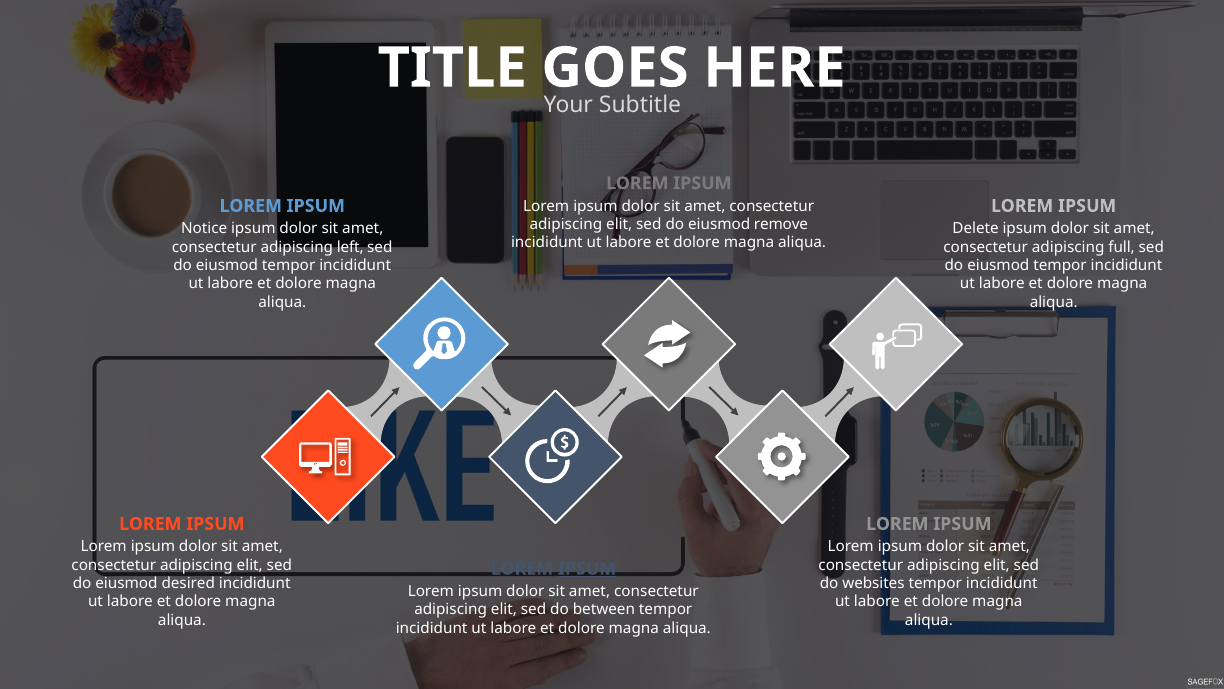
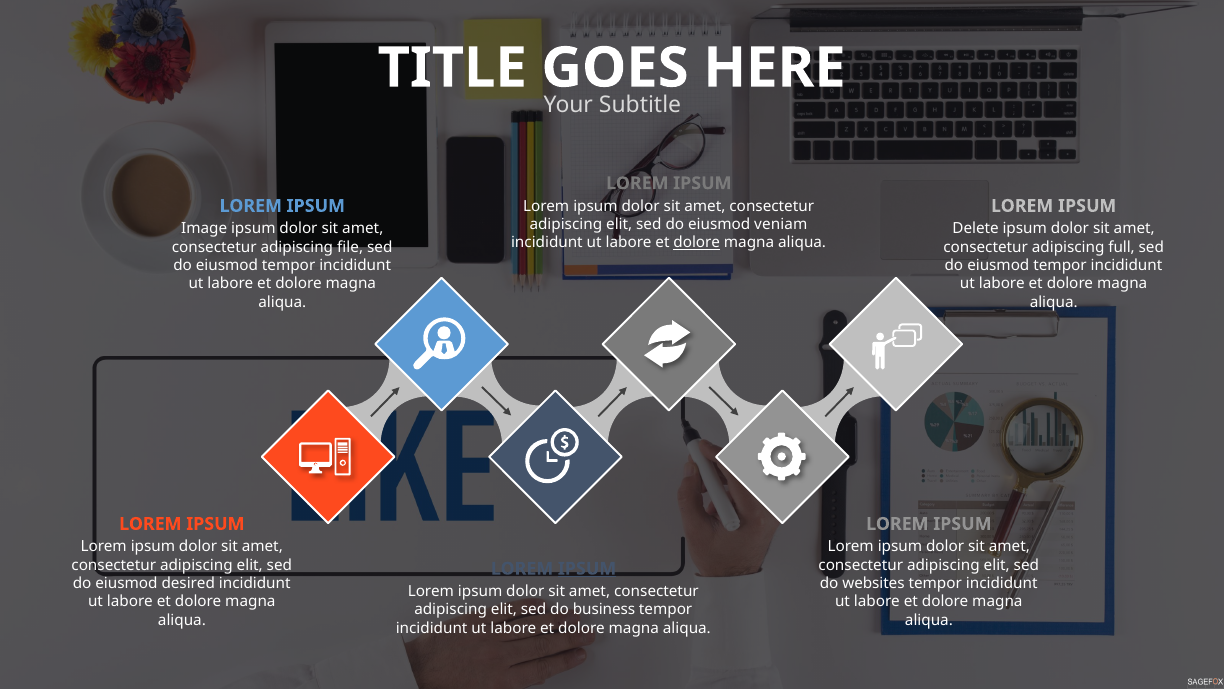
remove: remove -> veniam
Notice: Notice -> Image
dolore at (697, 243) underline: none -> present
left: left -> file
between: between -> business
